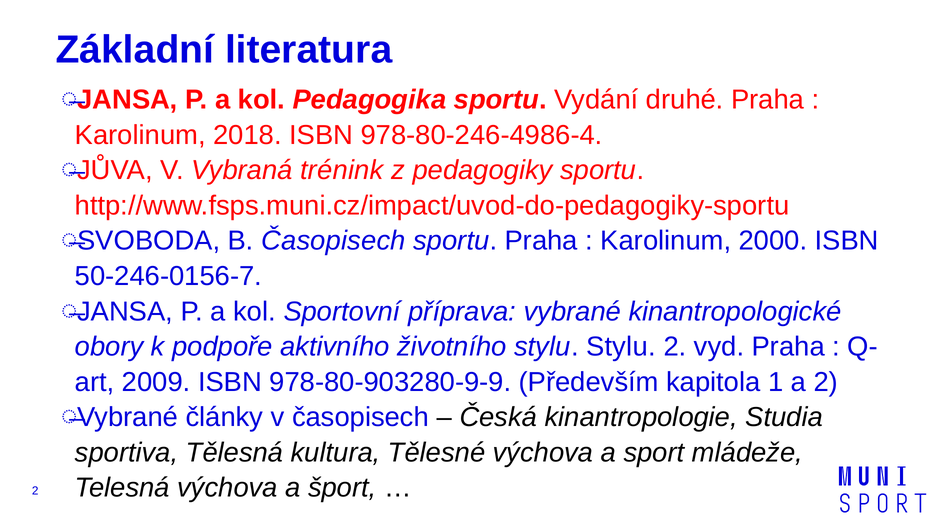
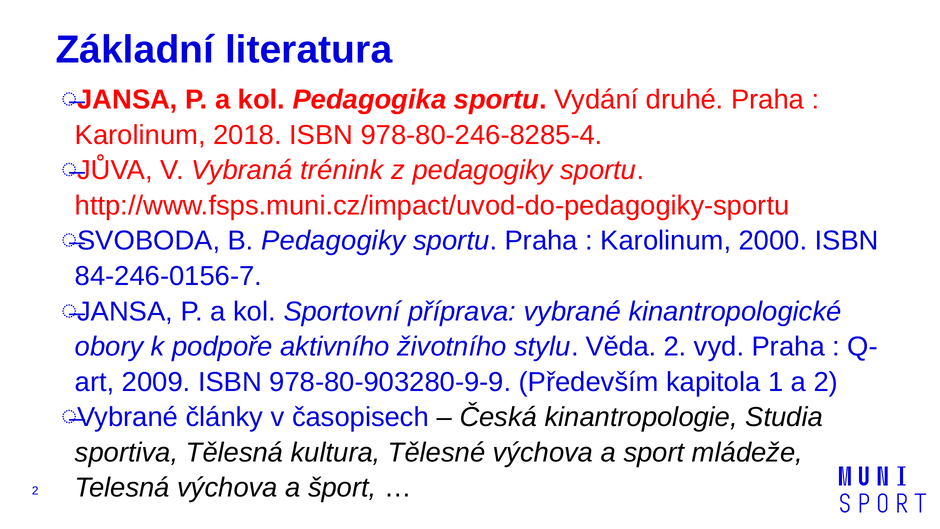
978-80-246-4986-4: 978-80-246-4986-4 -> 978-80-246-8285-4
B Časopisech: Časopisech -> Pedagogiky
50-246-0156-7: 50-246-0156-7 -> 84-246-0156-7
stylu Stylu: Stylu -> Věda
